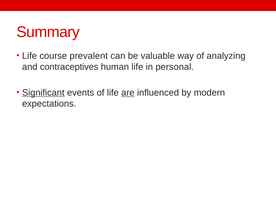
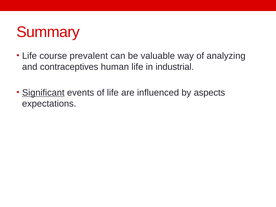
personal: personal -> industrial
are underline: present -> none
modern: modern -> aspects
